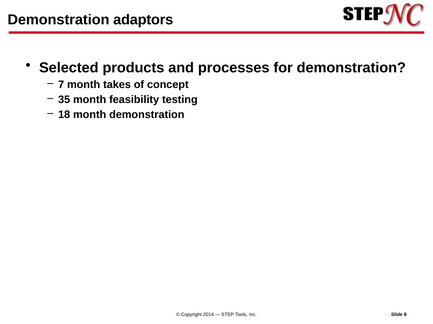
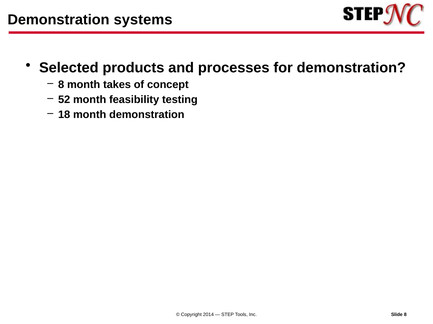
adaptors: adaptors -> systems
7 at (61, 85): 7 -> 8
35: 35 -> 52
